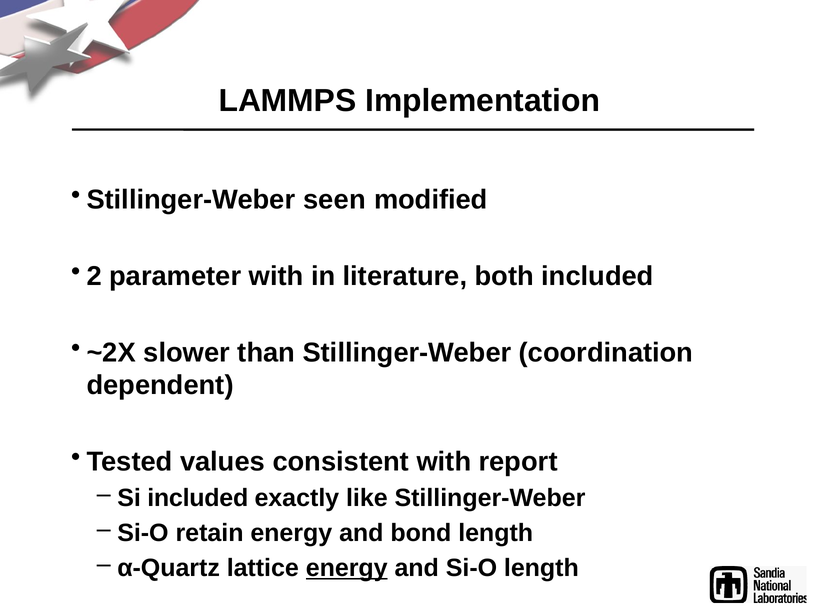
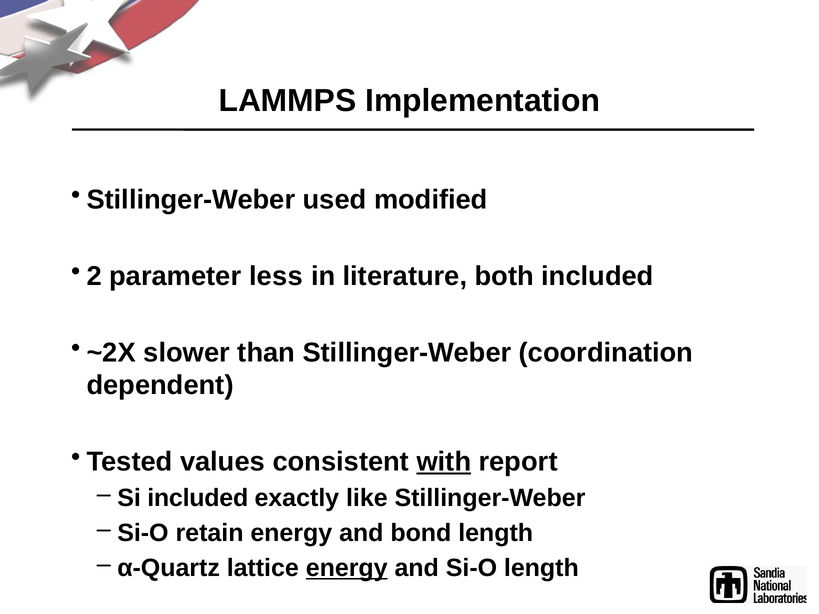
seen: seen -> used
parameter with: with -> less
with at (444, 462) underline: none -> present
